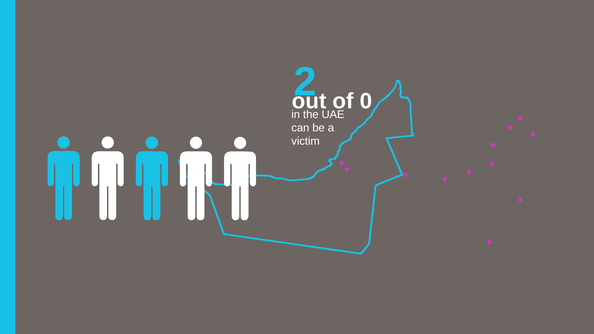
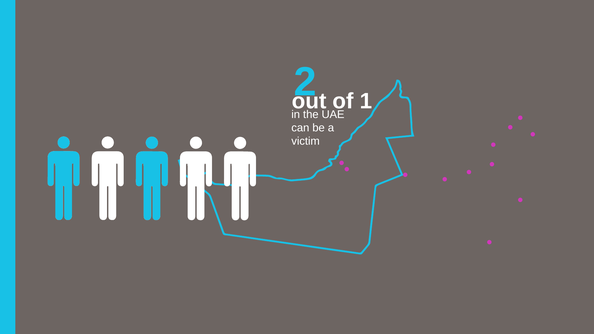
0: 0 -> 1
